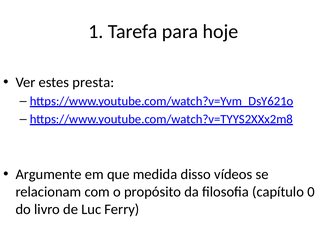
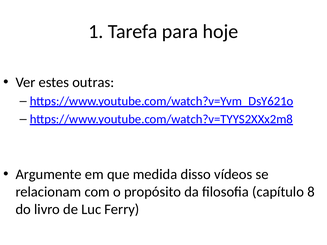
presta: presta -> outras
0: 0 -> 8
